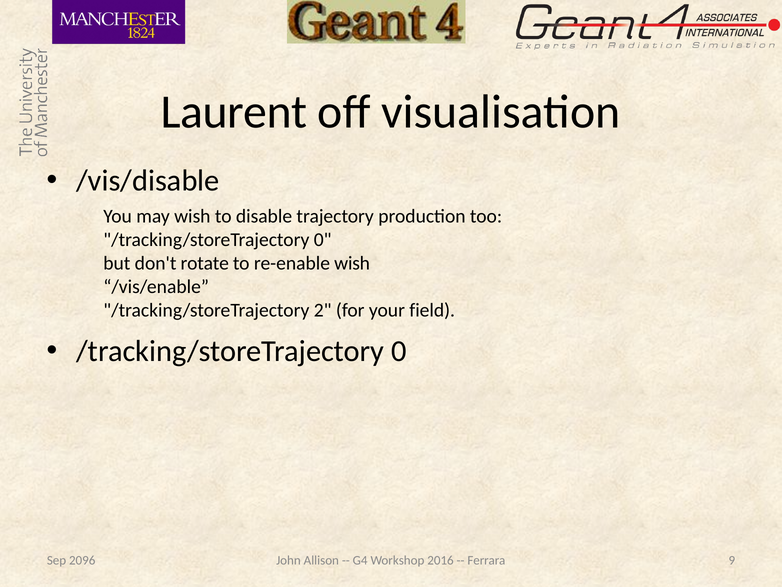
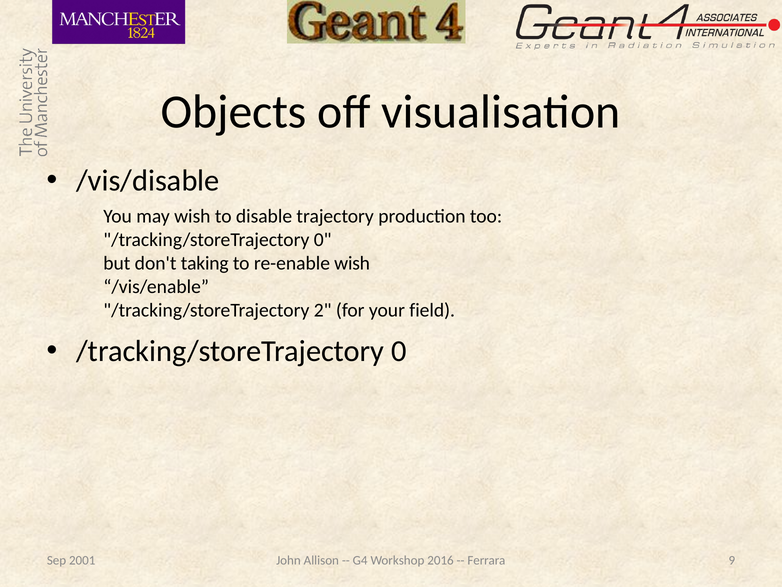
Laurent: Laurent -> Objects
rotate: rotate -> taking
2096: 2096 -> 2001
